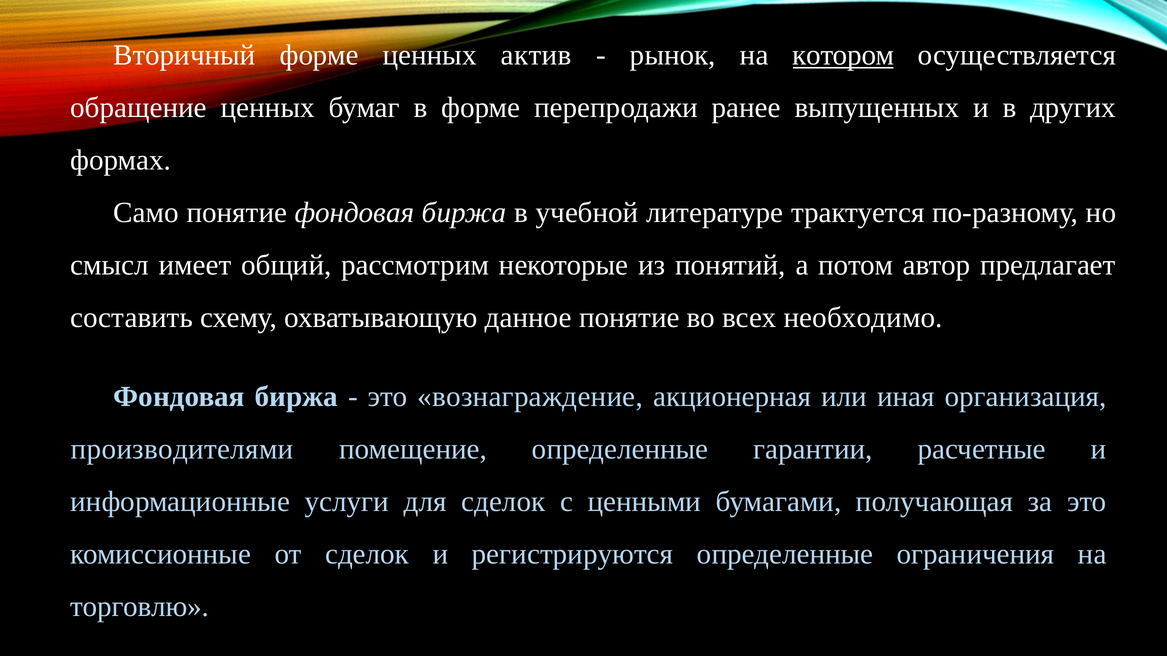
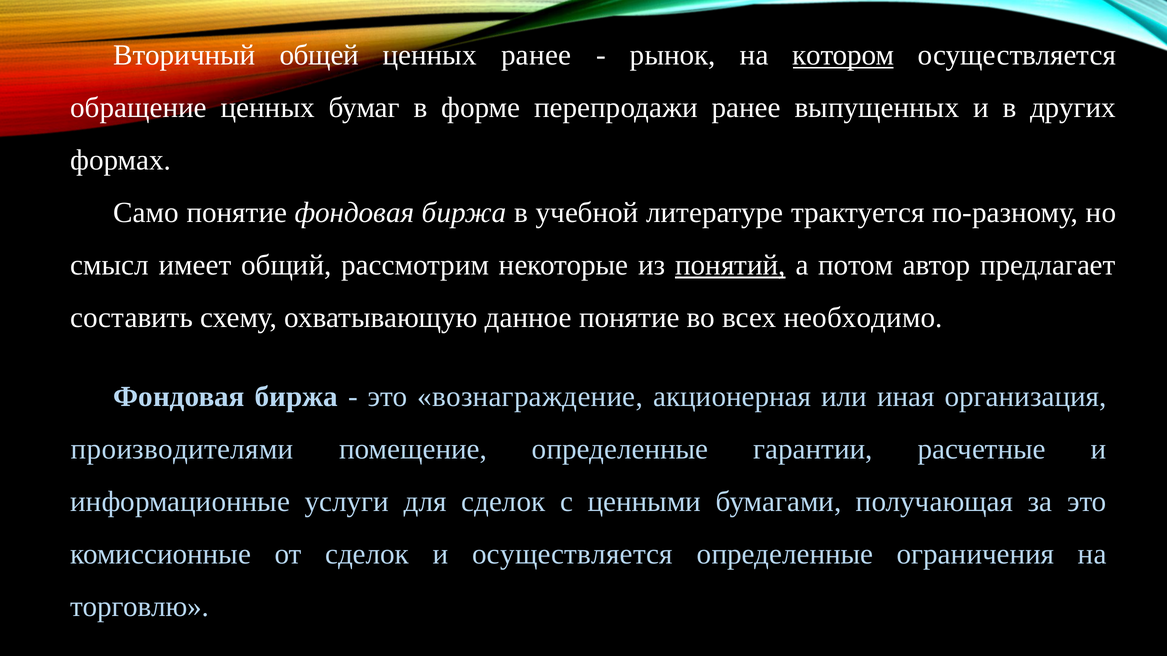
Вторичный форме: форме -> общей
ценных актив: актив -> ранее
понятий underline: none -> present
и регистрируются: регистрируются -> осуществляется
